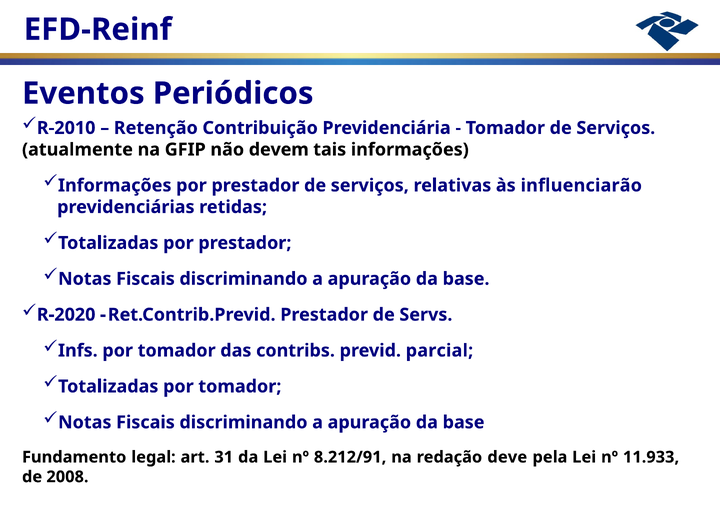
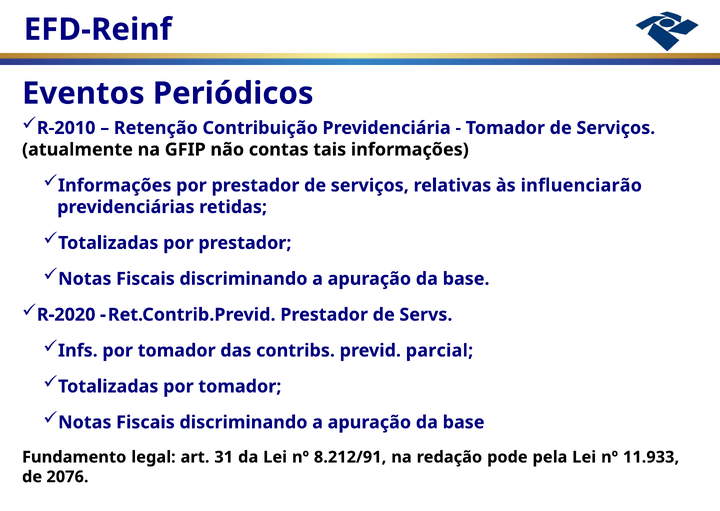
devem: devem -> contas
deve: deve -> pode
2008: 2008 -> 2076
